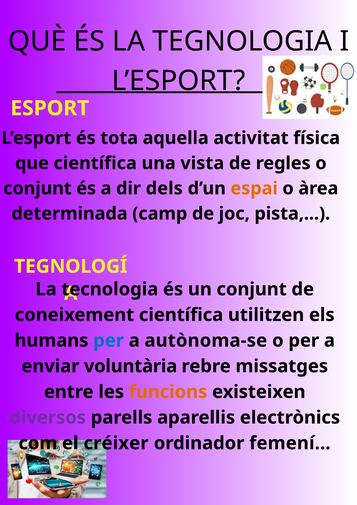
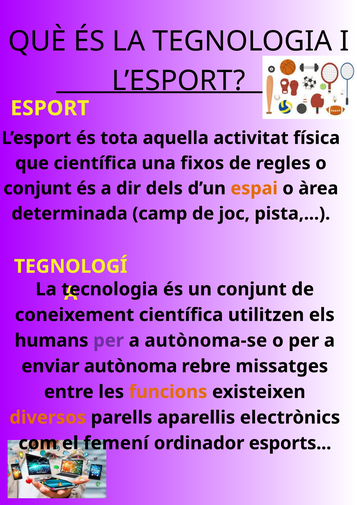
vista: vista -> fixos
per at (109, 341) colour: blue -> purple
voluntària: voluntària -> autònoma
diversos colour: purple -> orange
créixer: créixer -> femení
femení: femení -> esports
